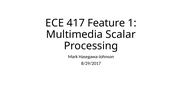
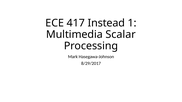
Feature: Feature -> Instead
